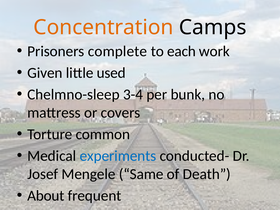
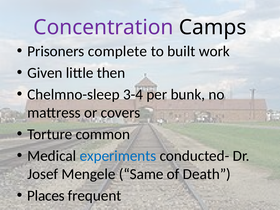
Concentration colour: orange -> purple
each: each -> built
used: used -> then
About: About -> Places
